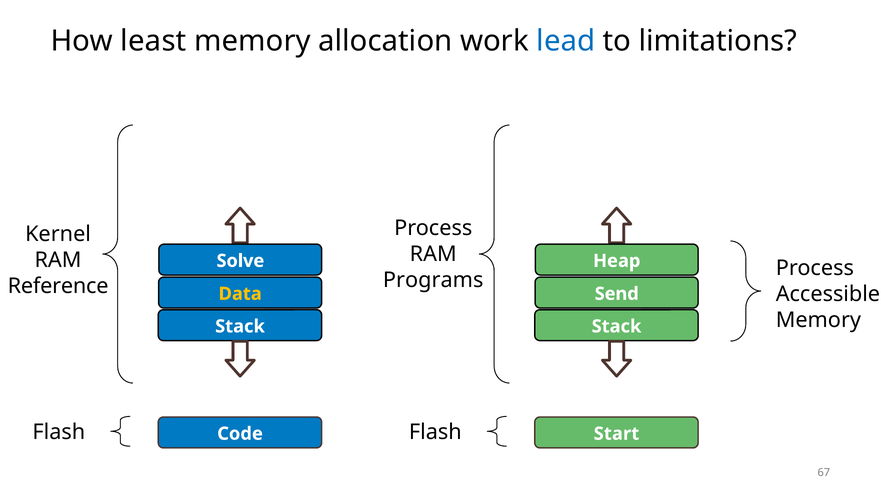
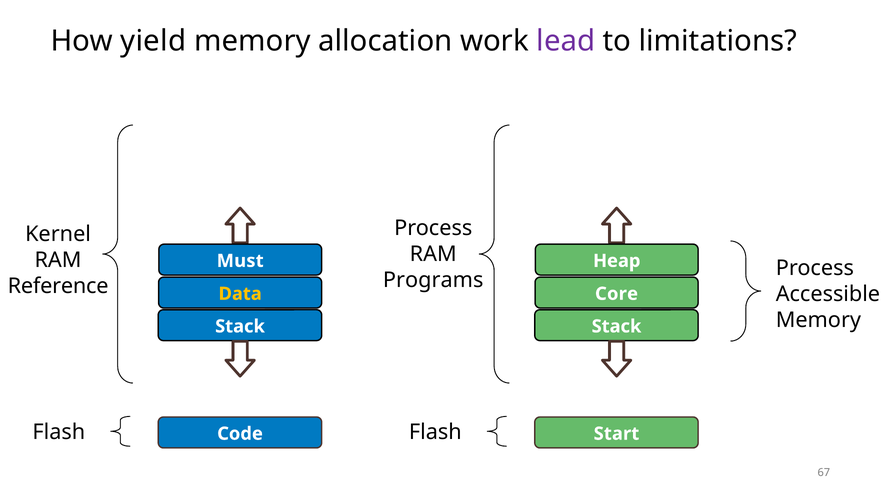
least: least -> yield
lead colour: blue -> purple
Solve: Solve -> Must
Send: Send -> Core
